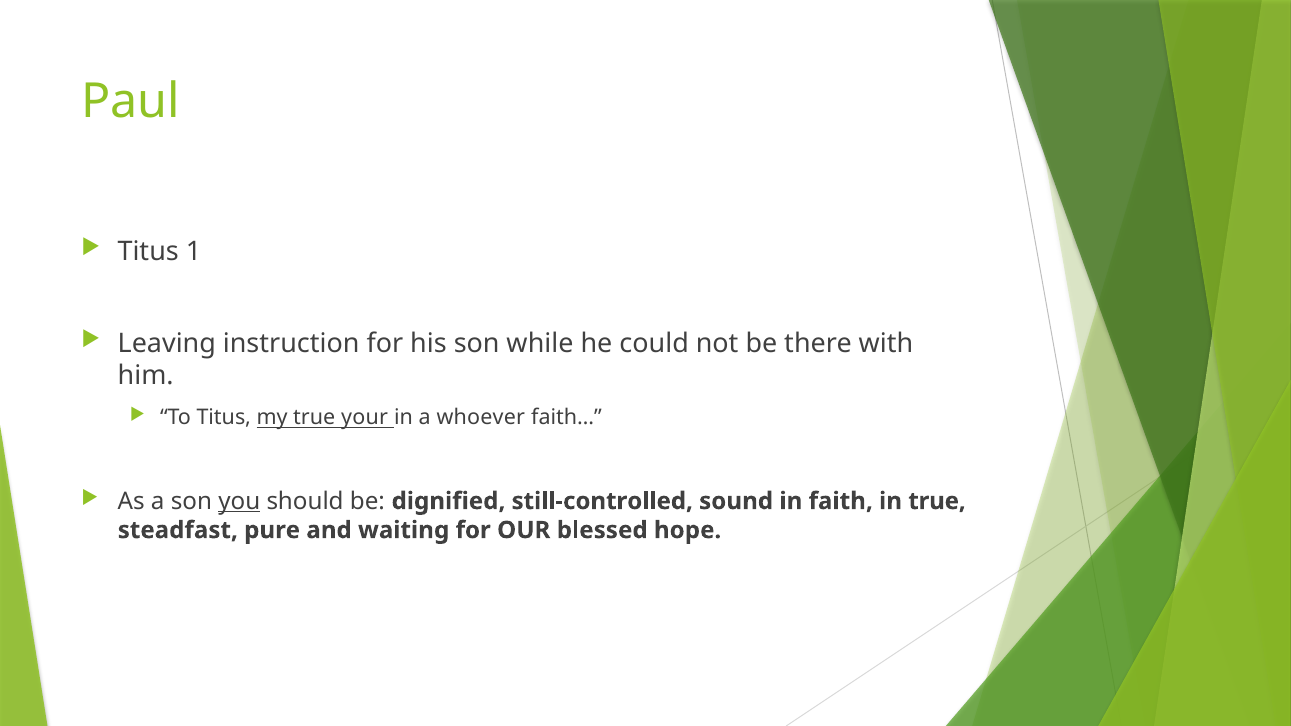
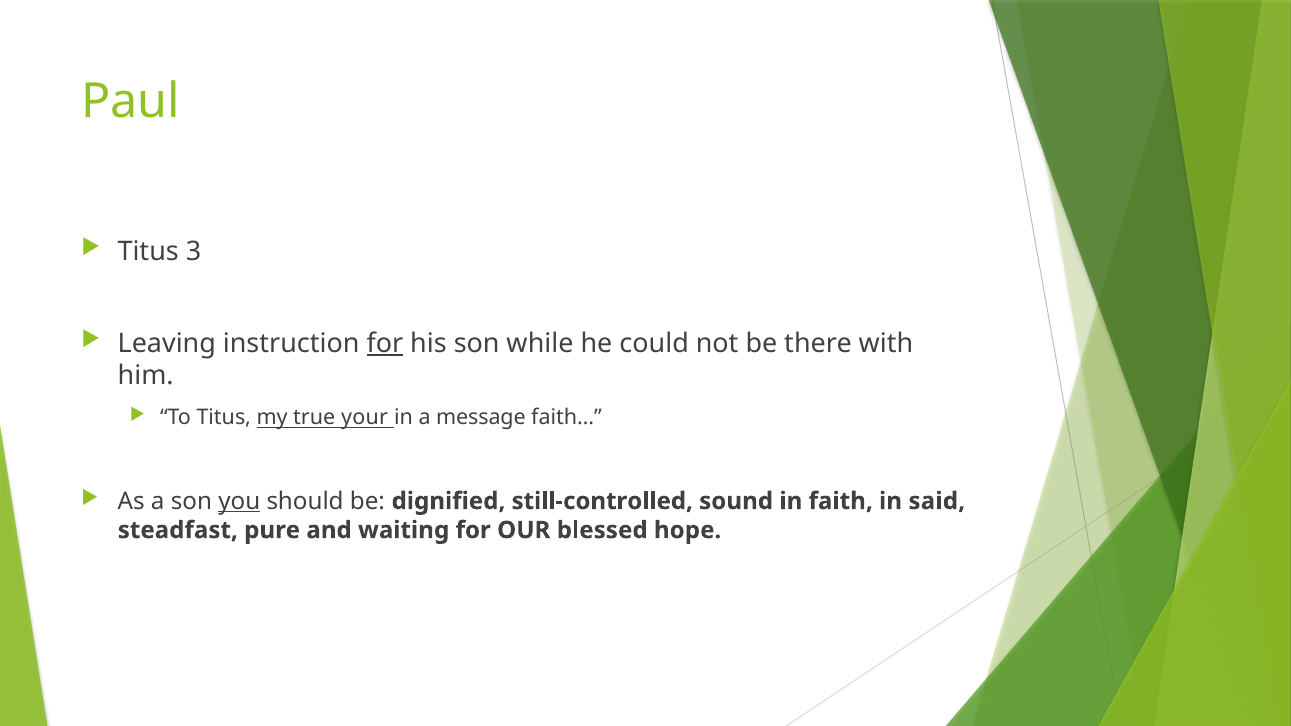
1: 1 -> 3
for at (385, 343) underline: none -> present
whoever: whoever -> message
in true: true -> said
